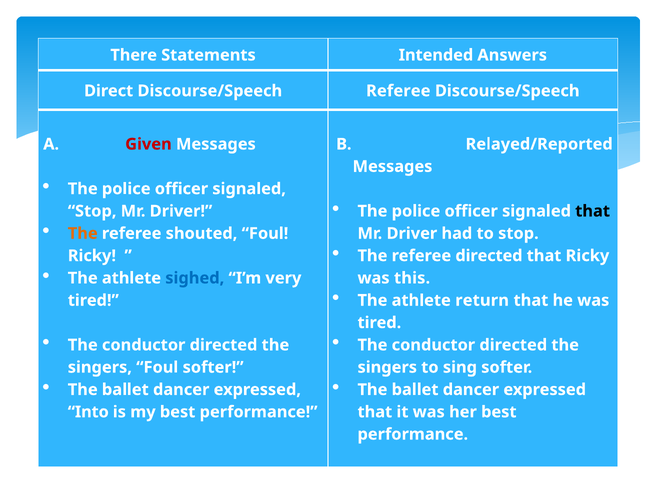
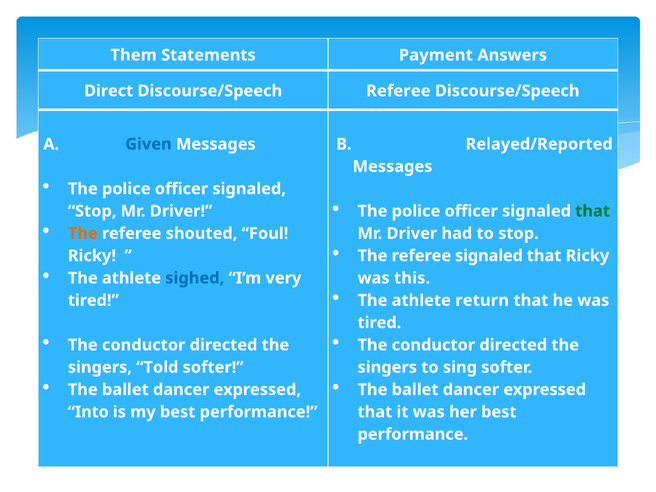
There: There -> Them
Intended: Intended -> Payment
Given colour: red -> blue
that at (593, 211) colour: black -> green
referee directed: directed -> signaled
singers Foul: Foul -> Told
